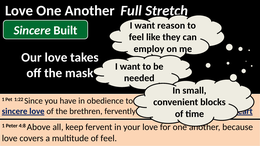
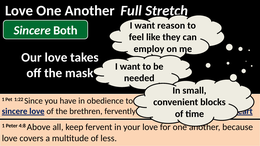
Built: Built -> Both
of feel: feel -> less
